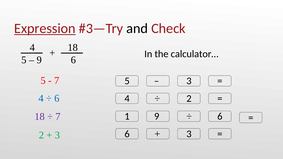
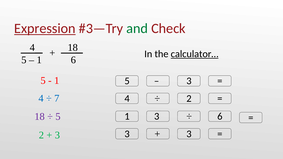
and colour: black -> green
calculator… underline: none -> present
9 at (39, 60): 9 -> 1
7 at (57, 81): 7 -> 1
6 at (57, 98): 6 -> 7
7 at (58, 117): 7 -> 5
1 9: 9 -> 3
3 6: 6 -> 3
